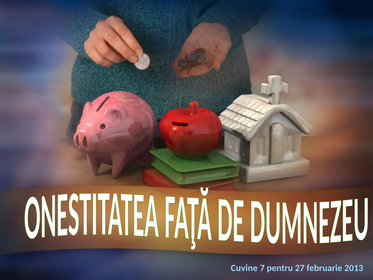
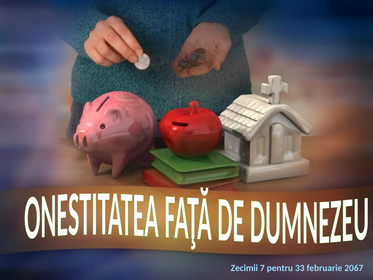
Cuvine: Cuvine -> Zecimii
27: 27 -> 33
2013: 2013 -> 2067
